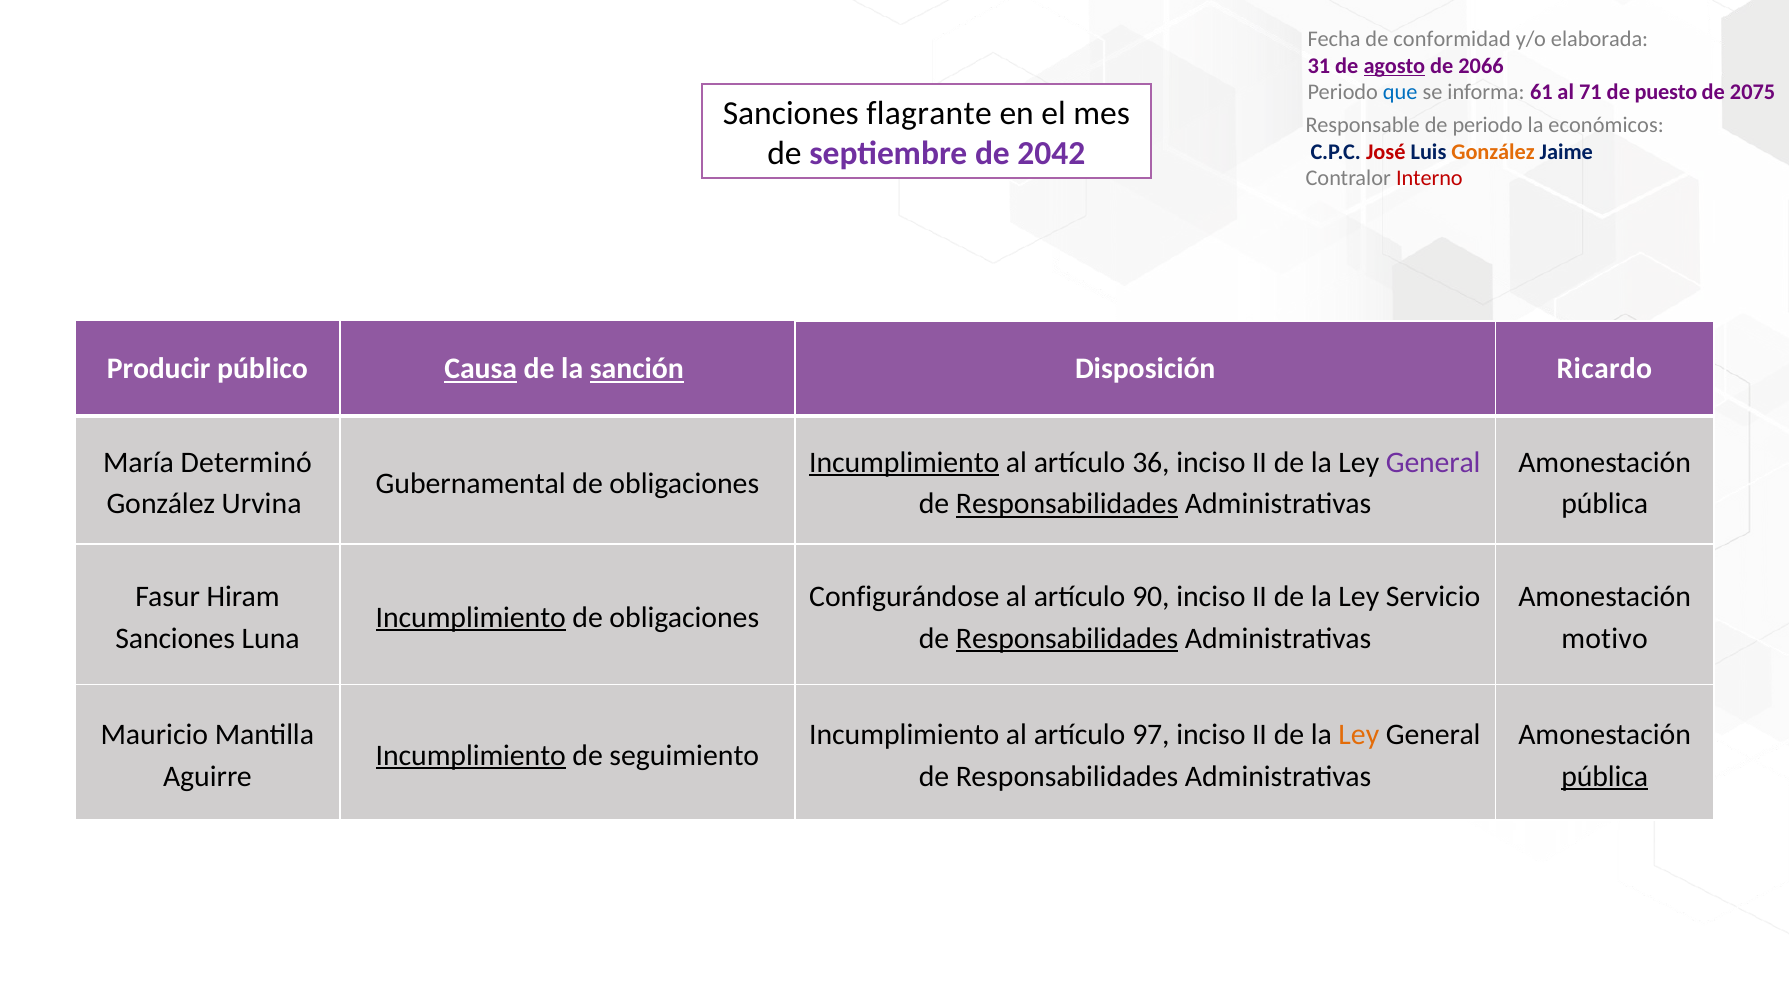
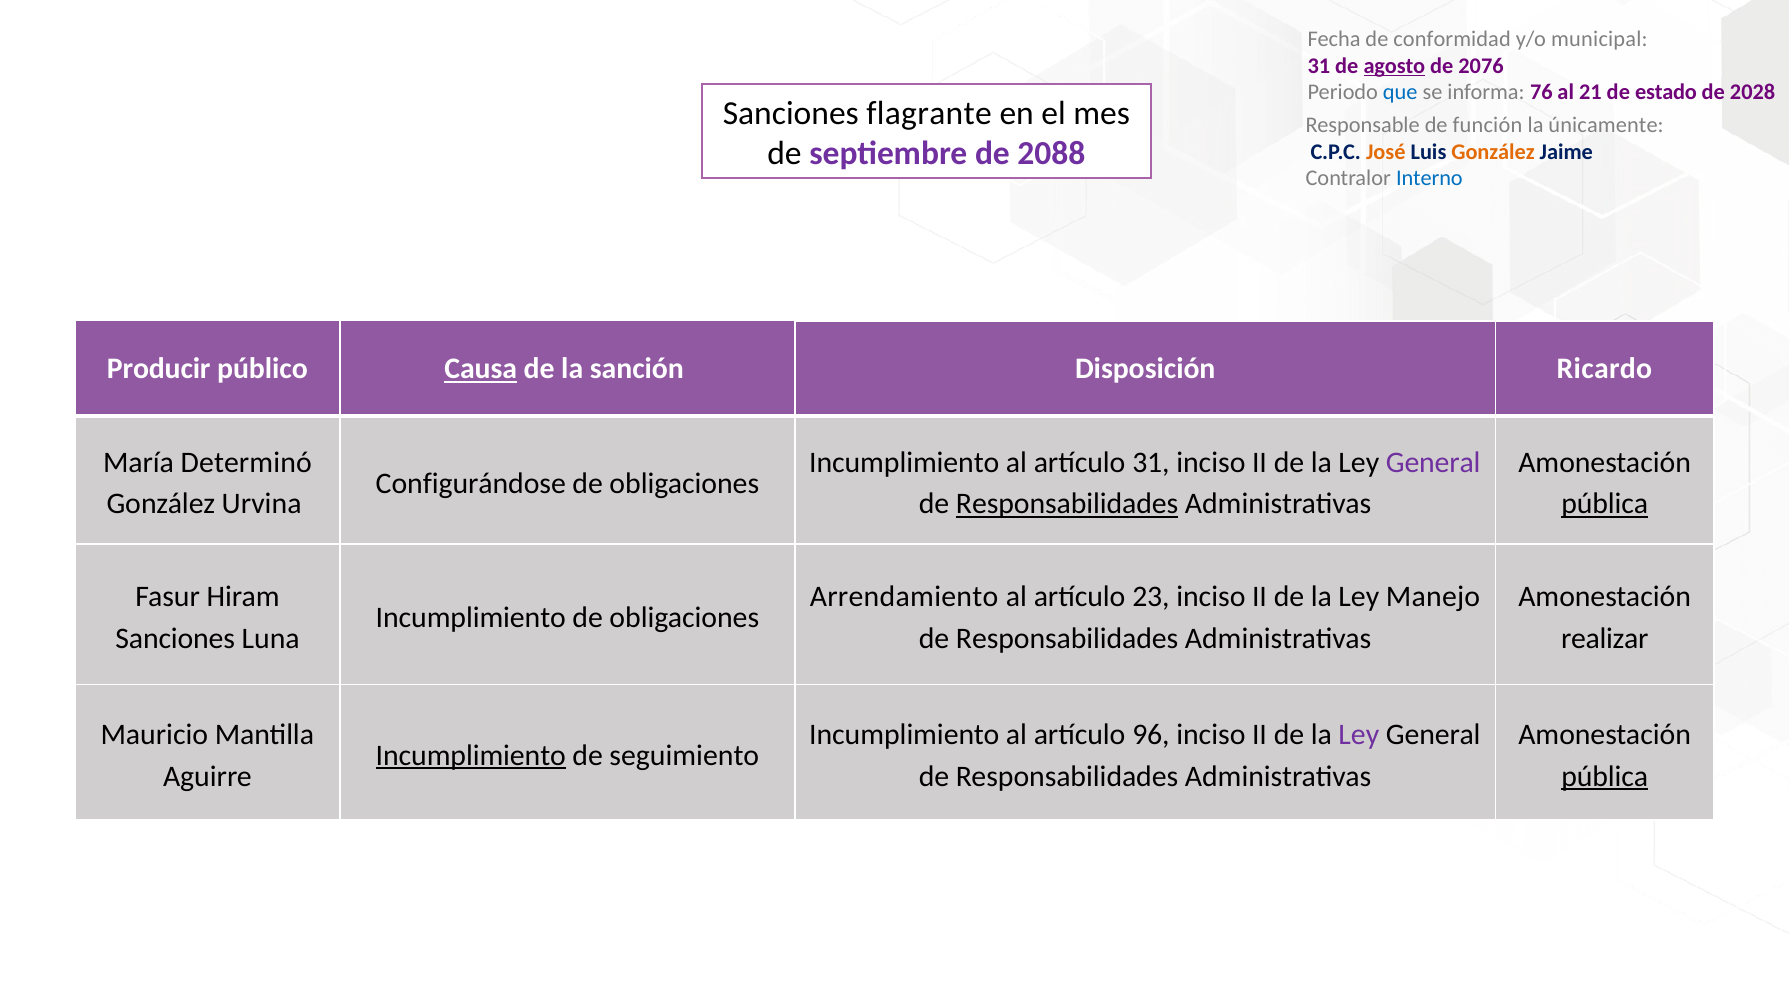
elaborada: elaborada -> municipal
2066: 2066 -> 2076
61: 61 -> 76
71: 71 -> 21
puesto: puesto -> estado
2075: 2075 -> 2028
de periodo: periodo -> función
económicos: económicos -> únicamente
2042: 2042 -> 2088
José colour: red -> orange
Interno colour: red -> blue
sanción underline: present -> none
Incumplimiento at (904, 462) underline: present -> none
artículo 36: 36 -> 31
Gubernamental: Gubernamental -> Configurándose
pública at (1605, 504) underline: none -> present
Configurándose: Configurándose -> Arrendamiento
90: 90 -> 23
Servicio: Servicio -> Manejo
Incumplimiento at (471, 618) underline: present -> none
Responsabilidades at (1067, 639) underline: present -> none
motivo: motivo -> realizar
97: 97 -> 96
Ley at (1359, 735) colour: orange -> purple
